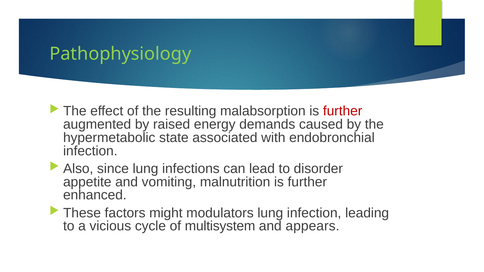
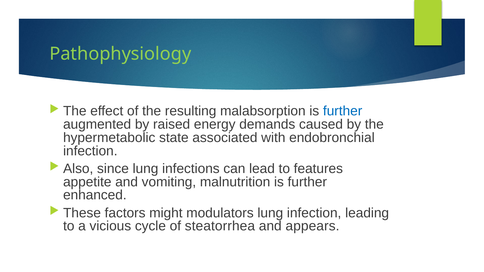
further at (343, 111) colour: red -> blue
disorder: disorder -> features
multisystem: multisystem -> steatorrhea
